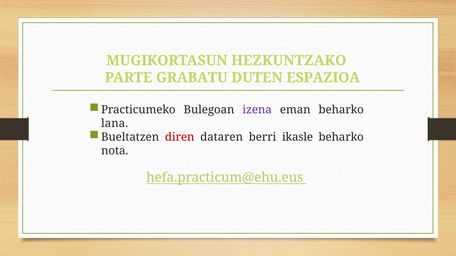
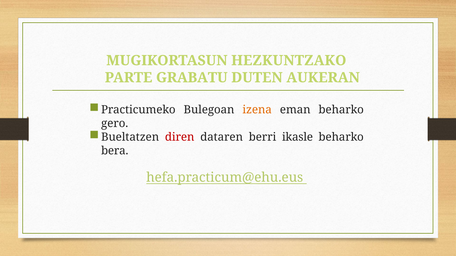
ESPAZIOA: ESPAZIOA -> AUKERAN
izena colour: purple -> orange
lana: lana -> gero
nota: nota -> bera
